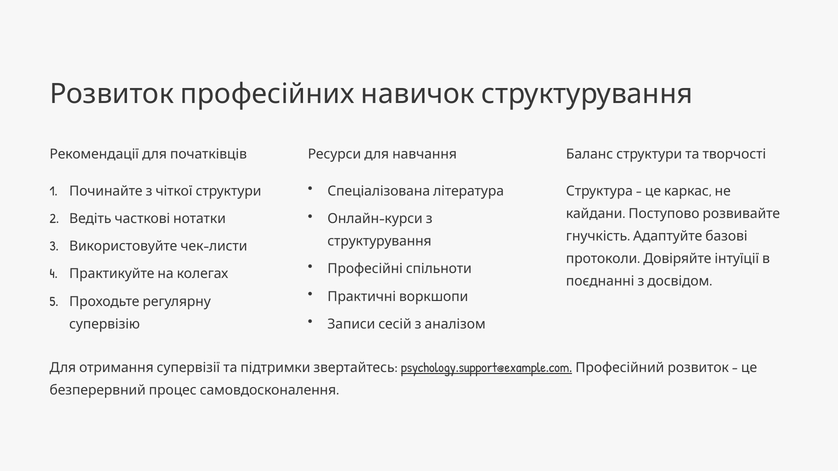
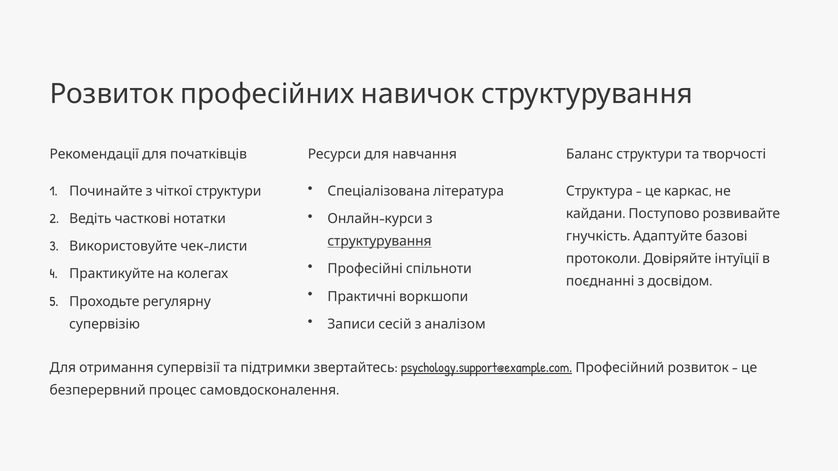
структурування underline: none -> present
